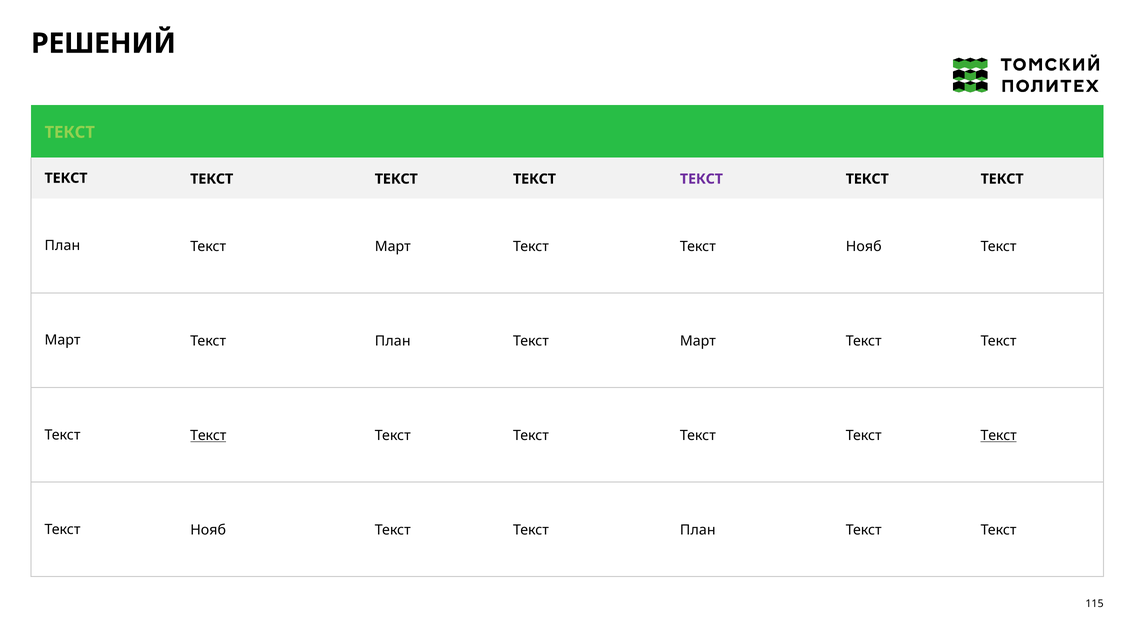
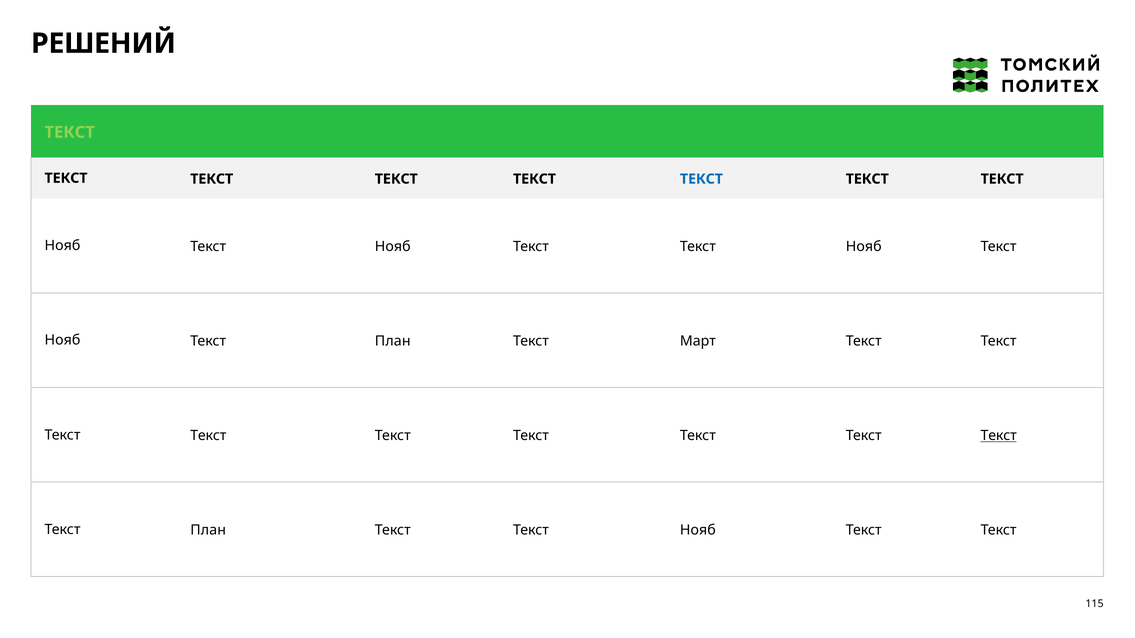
ТЕКСТ at (701, 179) colour: purple -> blue
План at (62, 246): План -> Нояб
Март at (393, 247): Март -> Нояб
Март at (63, 341): Март -> Нояб
Текст at (208, 436) underline: present -> none
Нояб at (208, 531): Нояб -> План
План at (698, 531): План -> Нояб
